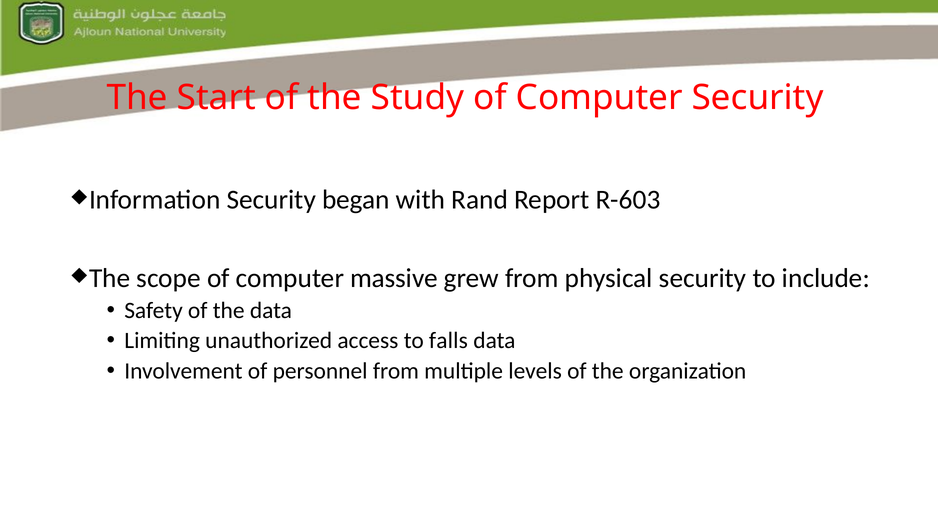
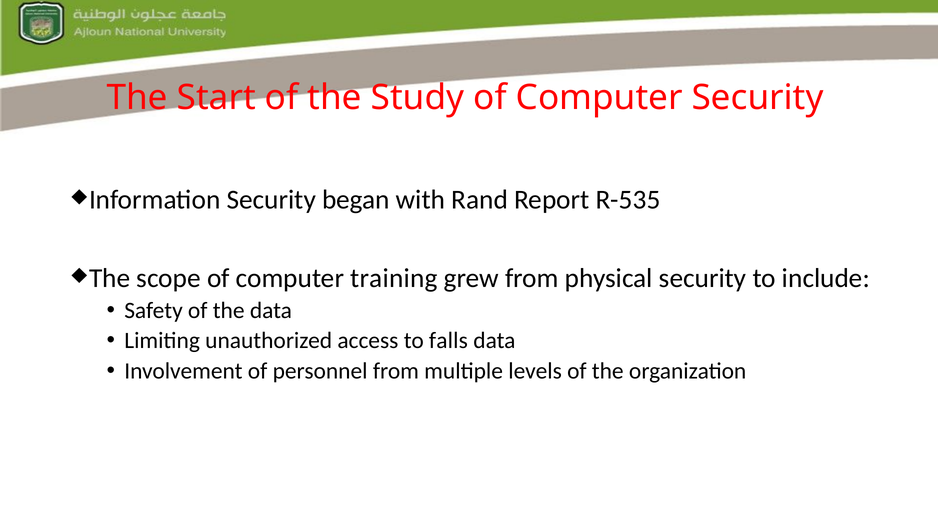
R-603: R-603 -> R-535
massive: massive -> training
